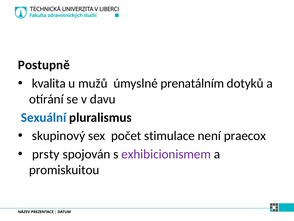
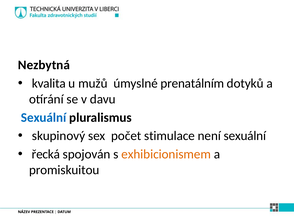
Postupně: Postupně -> Nezbytná
není praecox: praecox -> sexuální
prsty: prsty -> řecká
exhibicionismem colour: purple -> orange
